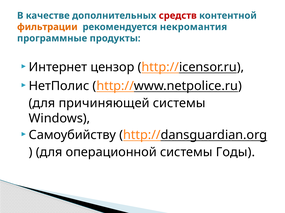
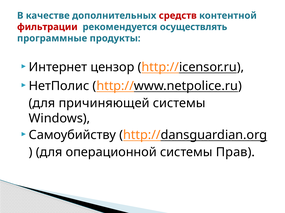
фильтрации colour: orange -> red
некромантия: некромантия -> осуществлять
Годы: Годы -> Прав
